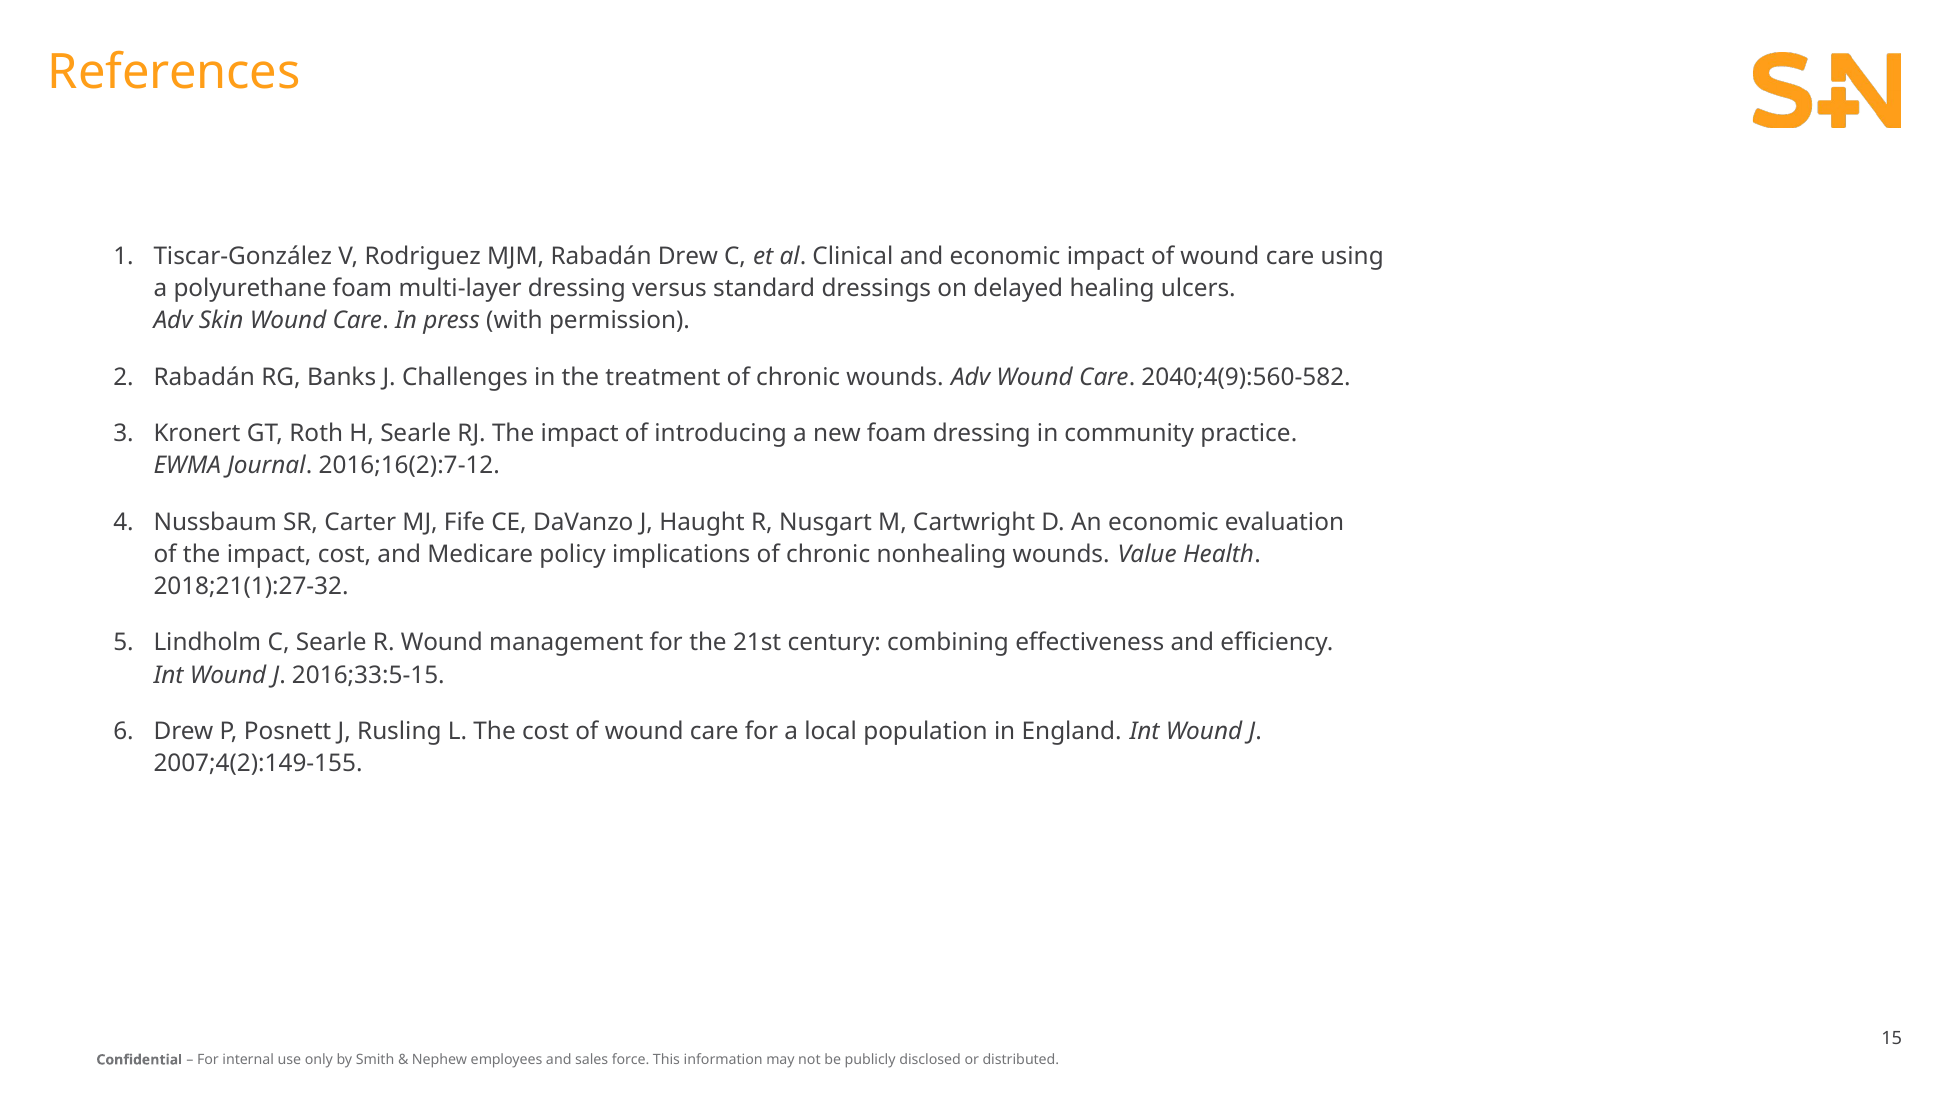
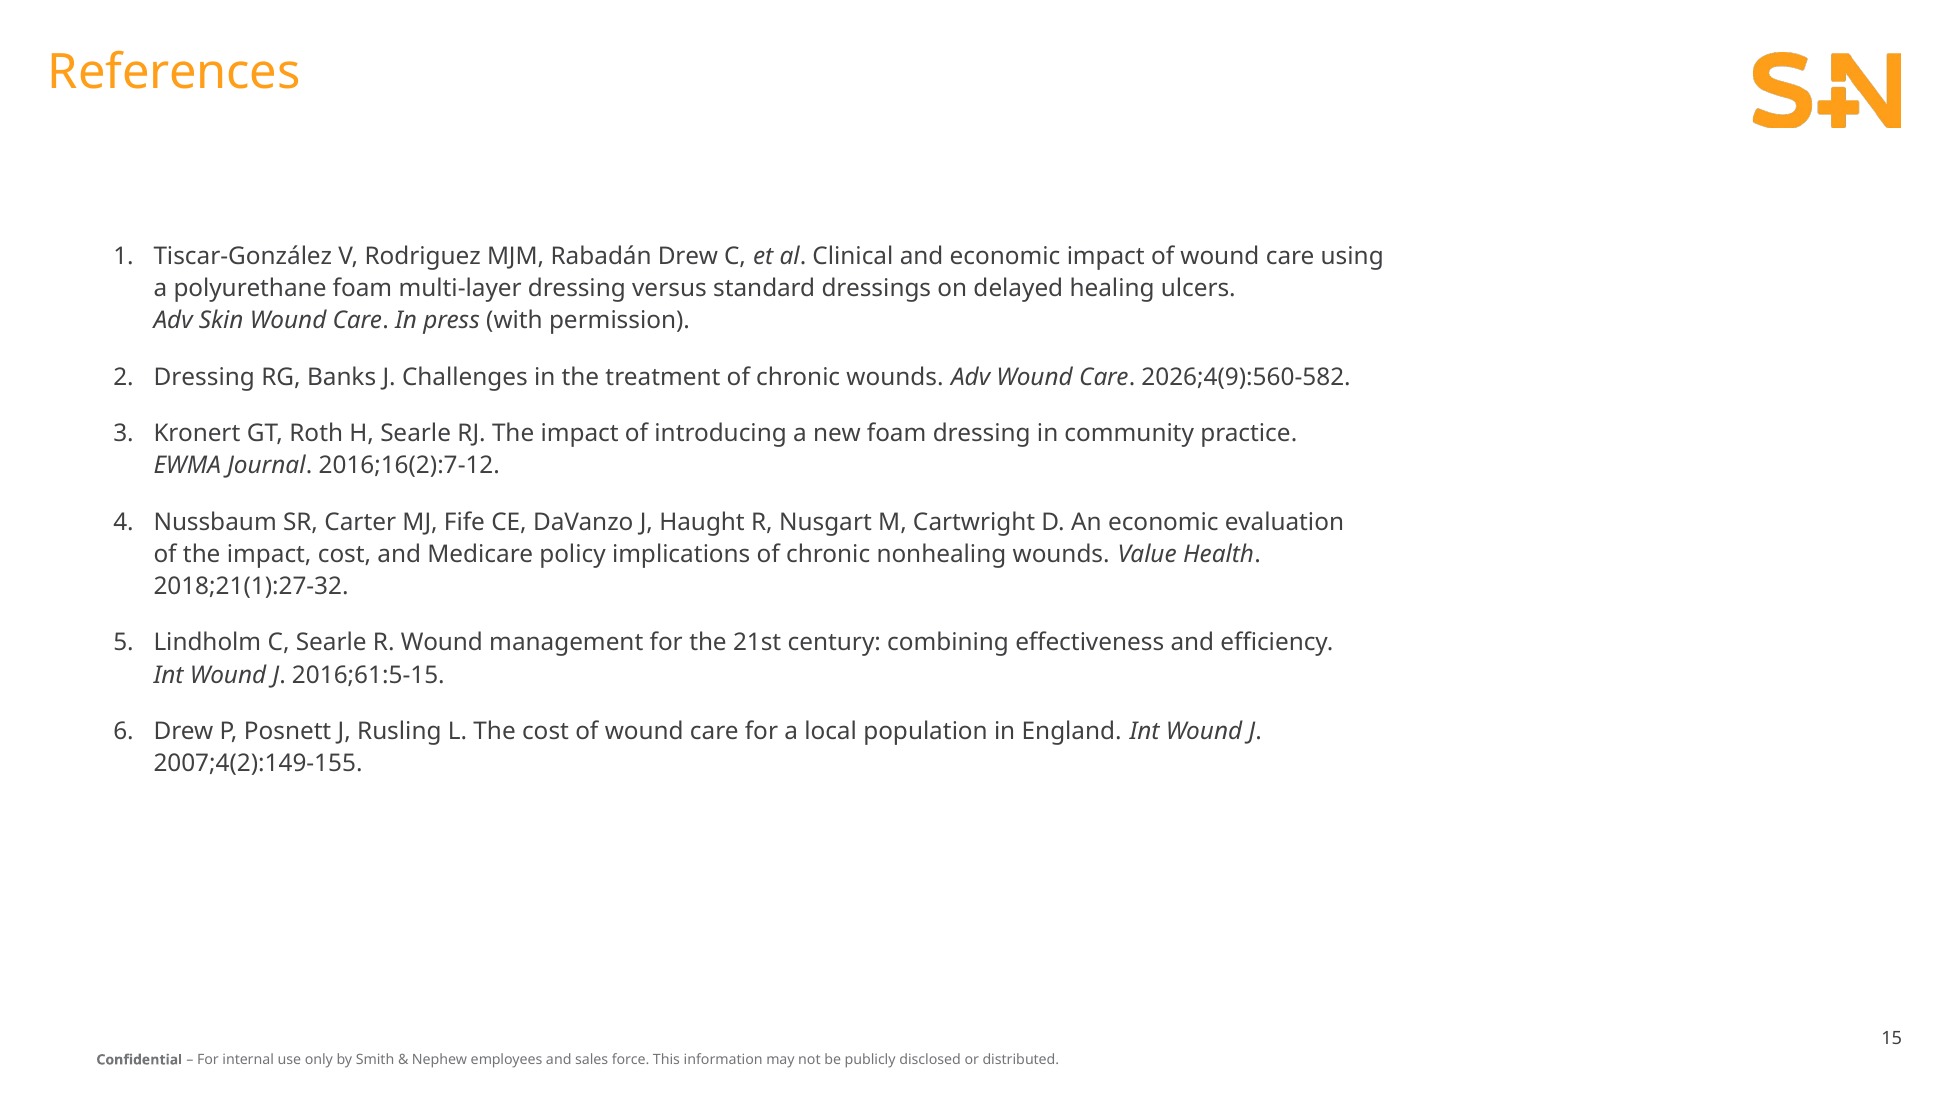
Rabadán at (204, 377): Rabadán -> Dressing
2040;4(9):560-582: 2040;4(9):560-582 -> 2026;4(9):560-582
2016;33:5-15: 2016;33:5-15 -> 2016;61:5-15
